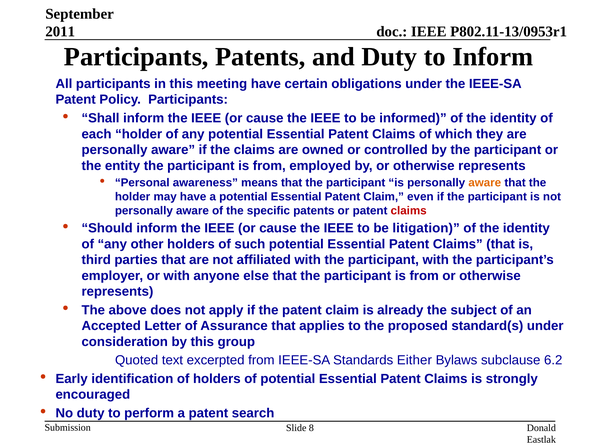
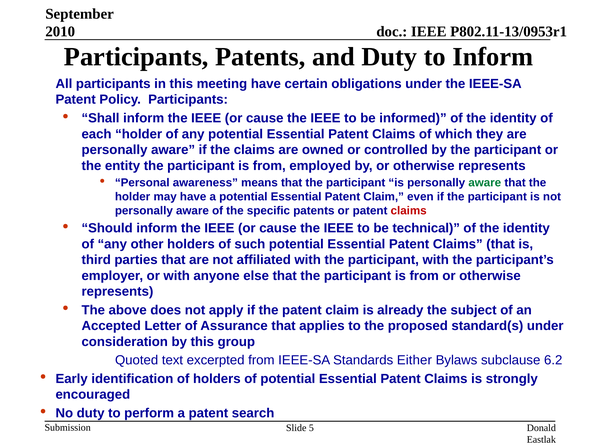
2011: 2011 -> 2010
aware at (485, 183) colour: orange -> green
litigation: litigation -> technical
8: 8 -> 5
